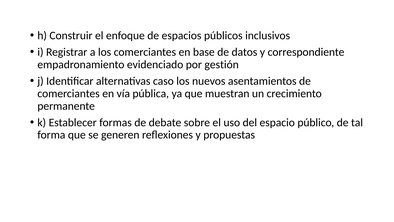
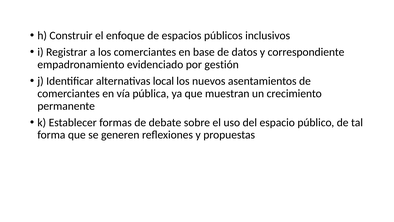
caso: caso -> local
